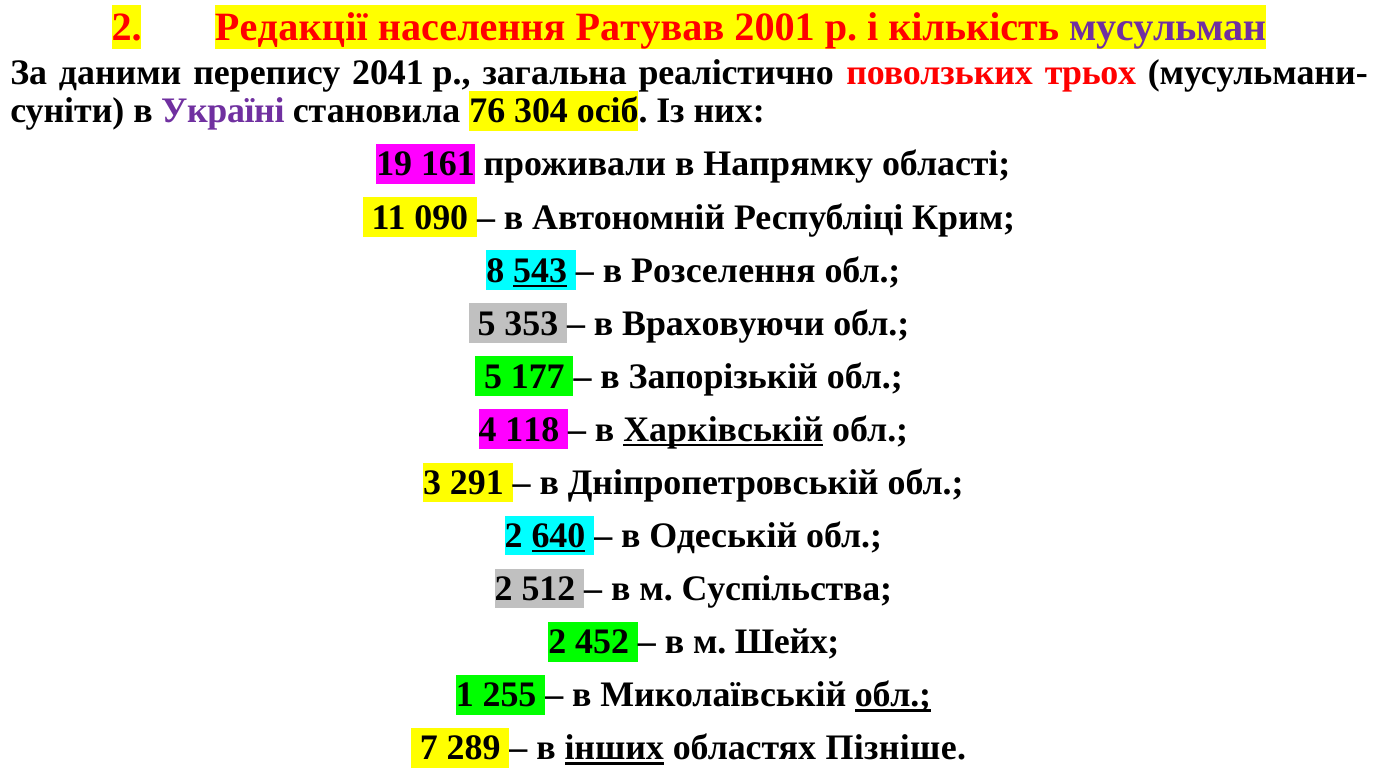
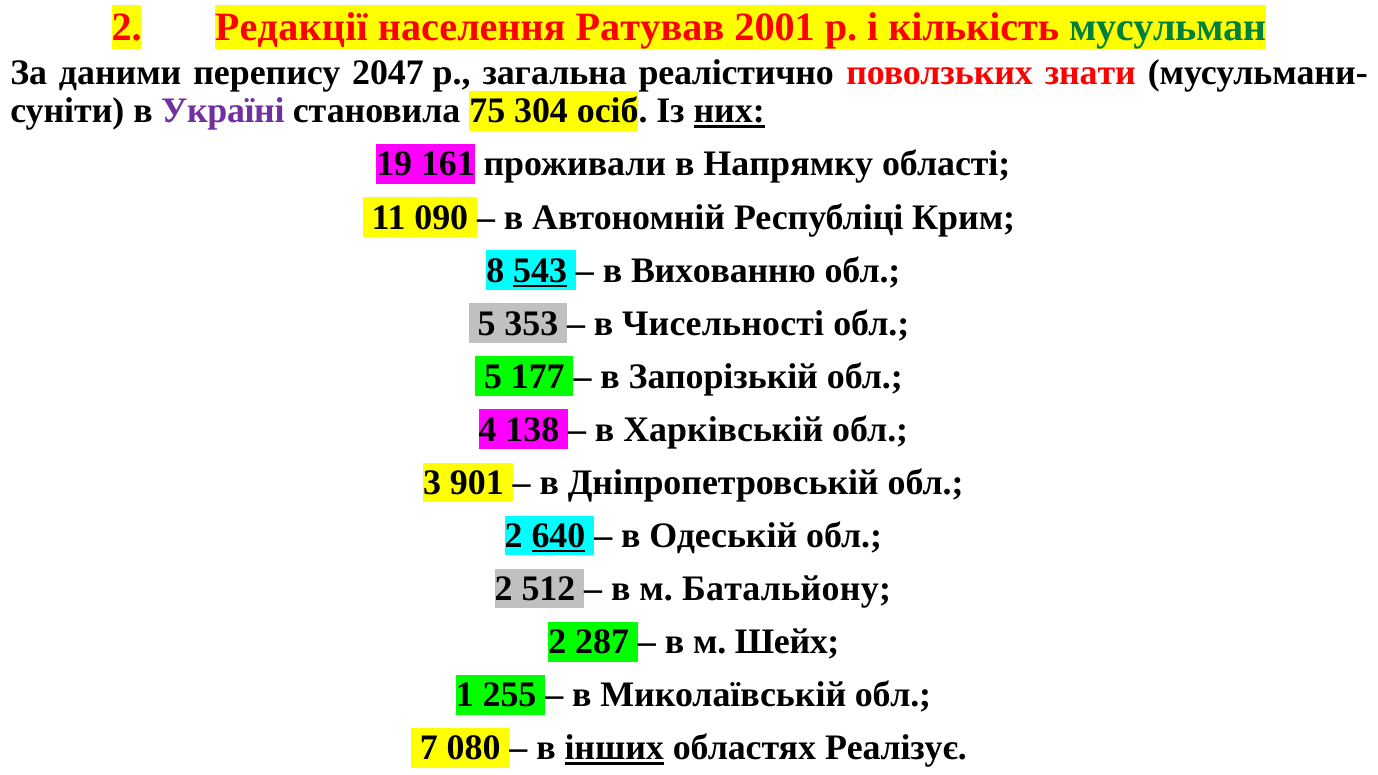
мусульман colour: purple -> green
2041: 2041 -> 2047
трьох: трьох -> знати
76: 76 -> 75
них underline: none -> present
Розселення: Розселення -> Вихованню
Враховуючи: Враховуючи -> Чисельності
118: 118 -> 138
Харківській underline: present -> none
291: 291 -> 901
Суспільства: Суспільства -> Батальйону
452: 452 -> 287
обл at (893, 695) underline: present -> none
289: 289 -> 080
Пізніше: Пізніше -> Реалізує
